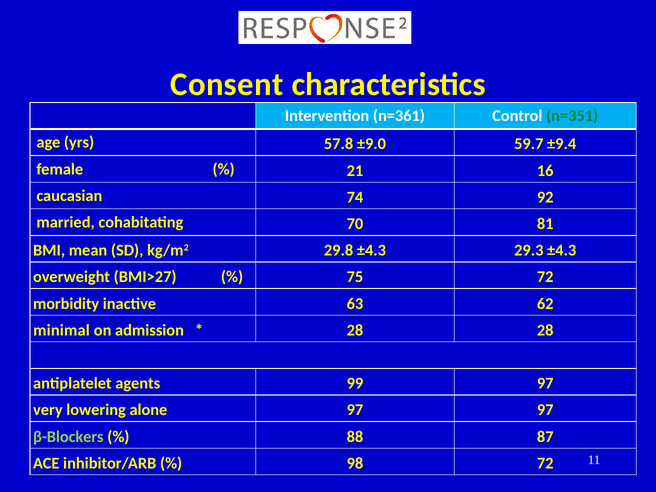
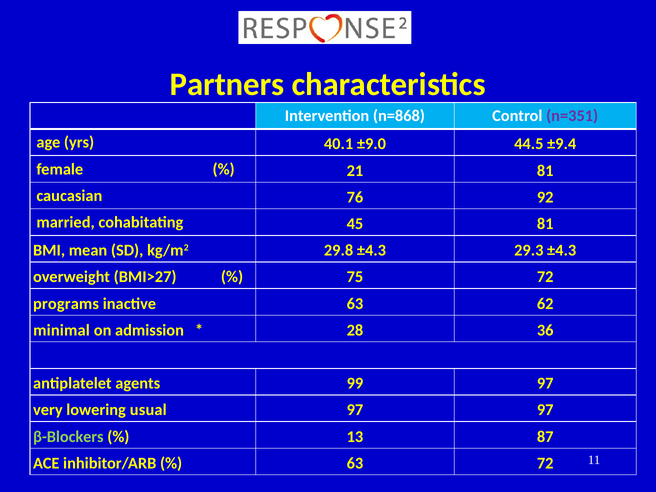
Consent: Consent -> Partners
n=361: n=361 -> n=868
n=351 colour: green -> purple
57.8: 57.8 -> 40.1
59.7: 59.7 -> 44.5
21 16: 16 -> 81
74: 74 -> 76
70: 70 -> 45
morbidity: morbidity -> programs
28 28: 28 -> 36
alone: alone -> usual
88: 88 -> 13
98 at (355, 463): 98 -> 63
